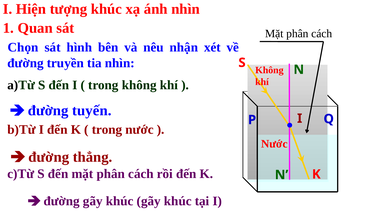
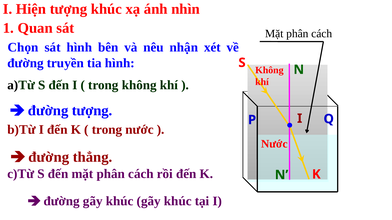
tia nhìn: nhìn -> hình
đường tuyến: tuyến -> tượng
